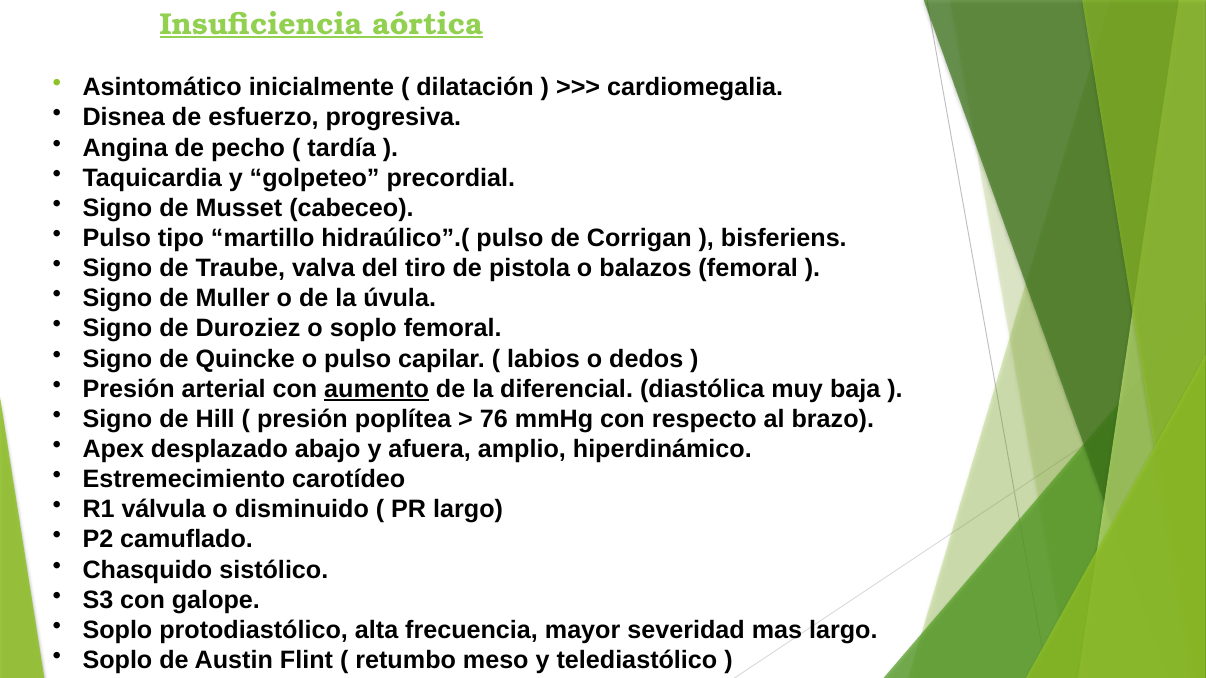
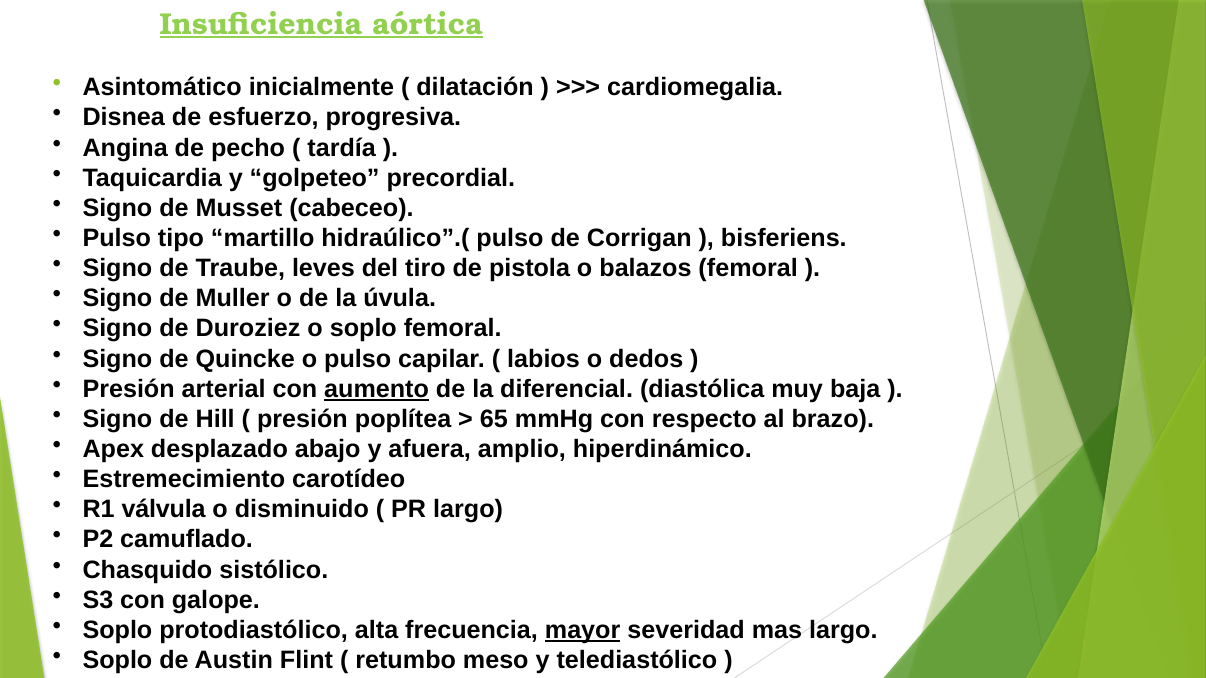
valva: valva -> leves
76: 76 -> 65
mayor underline: none -> present
